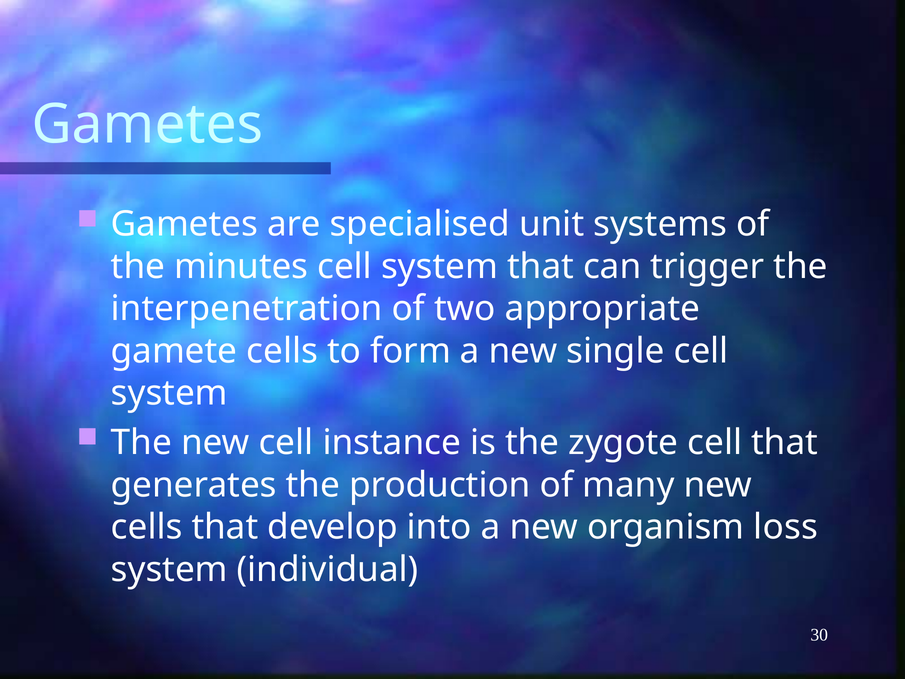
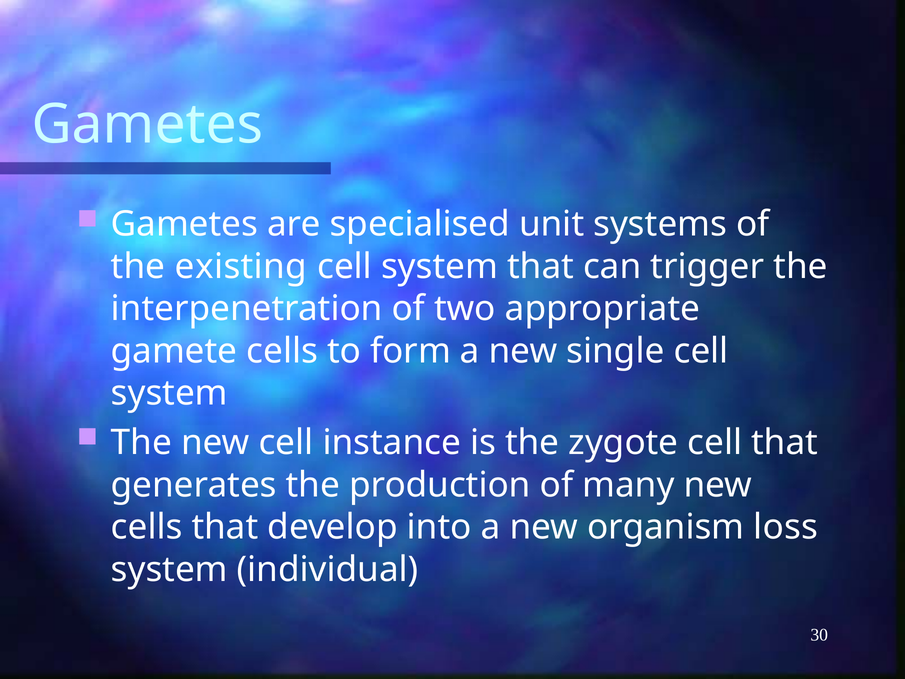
minutes: minutes -> existing
